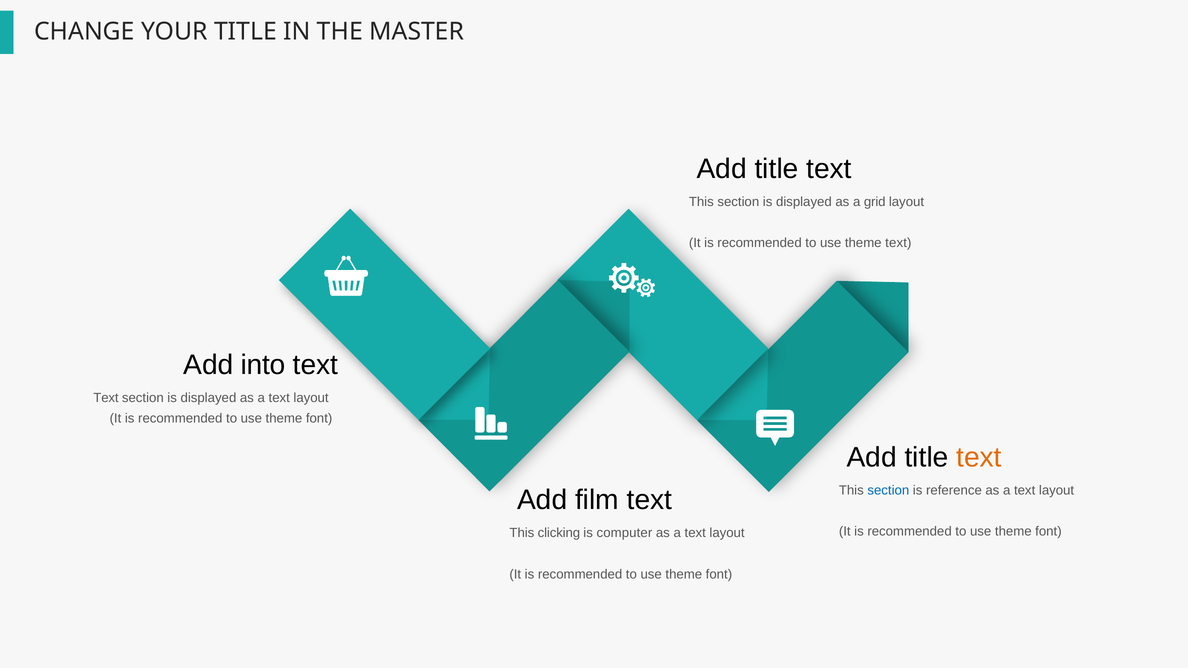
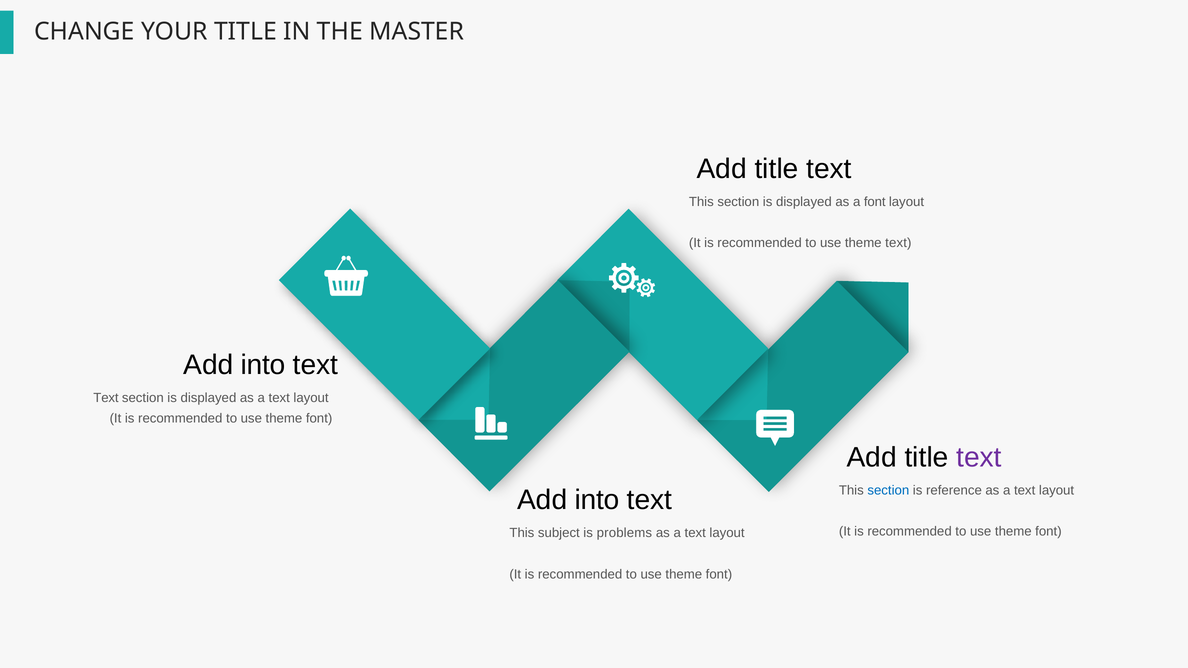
a grid: grid -> font
text at (979, 458) colour: orange -> purple
film at (597, 500): film -> into
clicking: clicking -> subject
computer: computer -> problems
